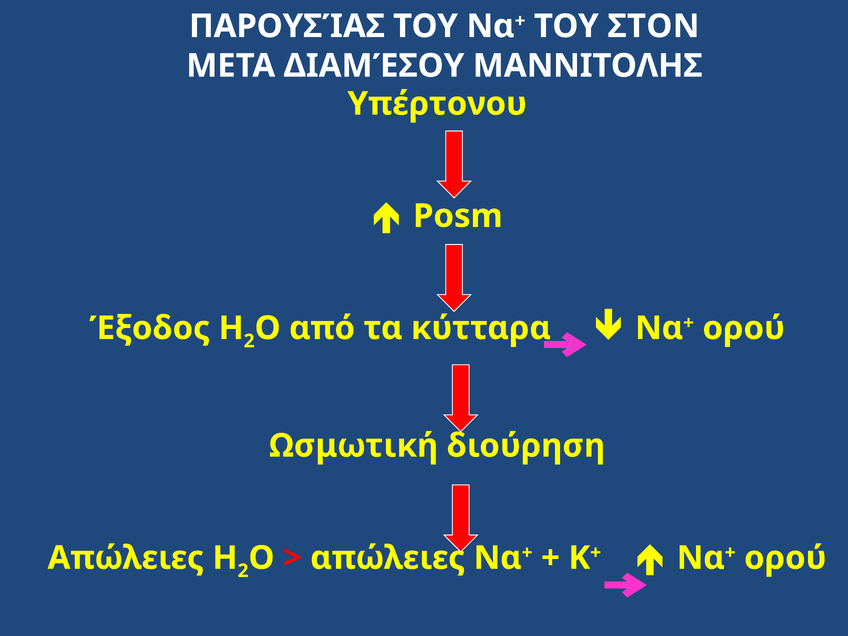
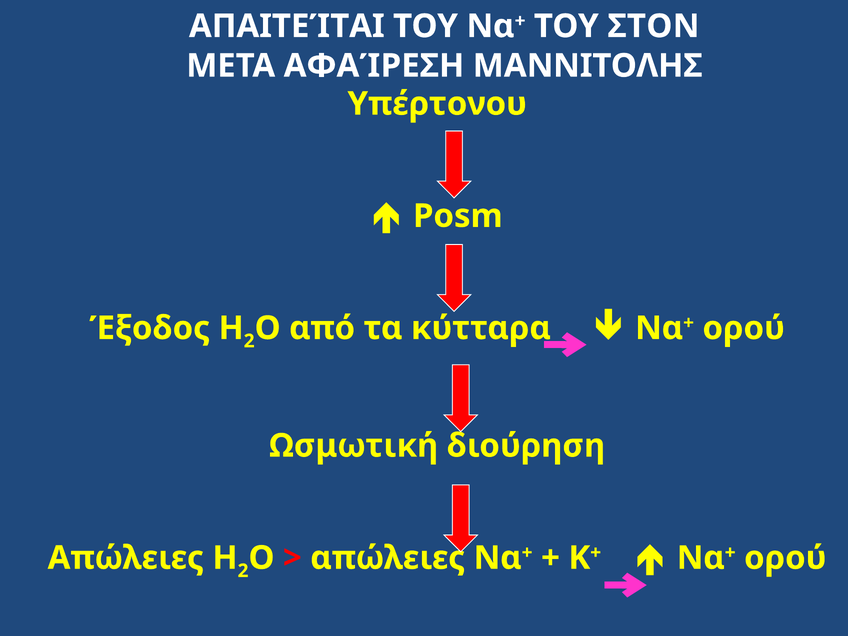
ΠΑΡΟΥΣΊΑΣ: ΠΑΡΟΥΣΊΑΣ -> ΑΠΑΙΤΕΊΤΑΙ
ΔΙΑΜΈΣΟΥ: ΔΙΑΜΈΣΟΥ -> ΑΦΑΊΡΕΣΗ
